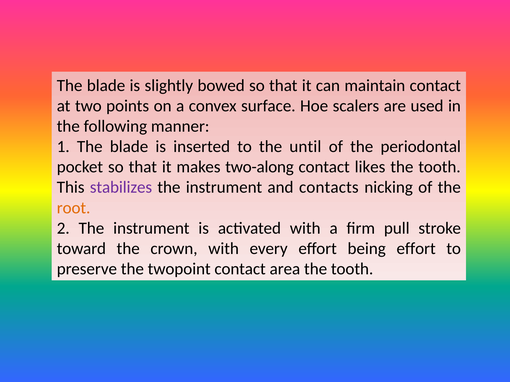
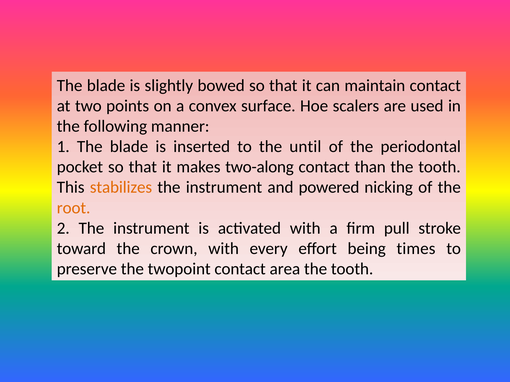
likes: likes -> than
stabilizes colour: purple -> orange
contacts: contacts -> powered
being effort: effort -> times
